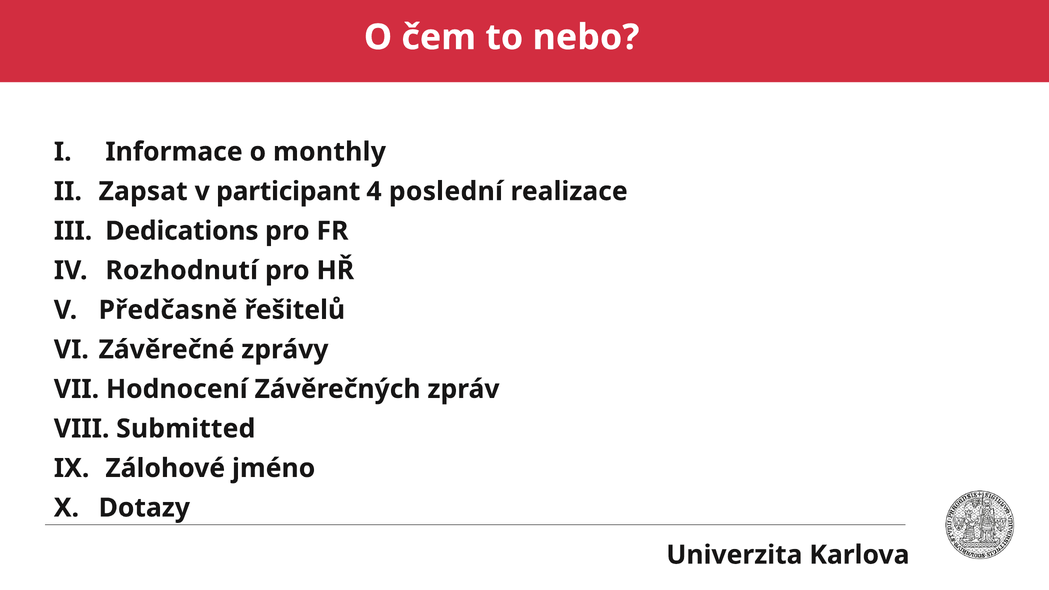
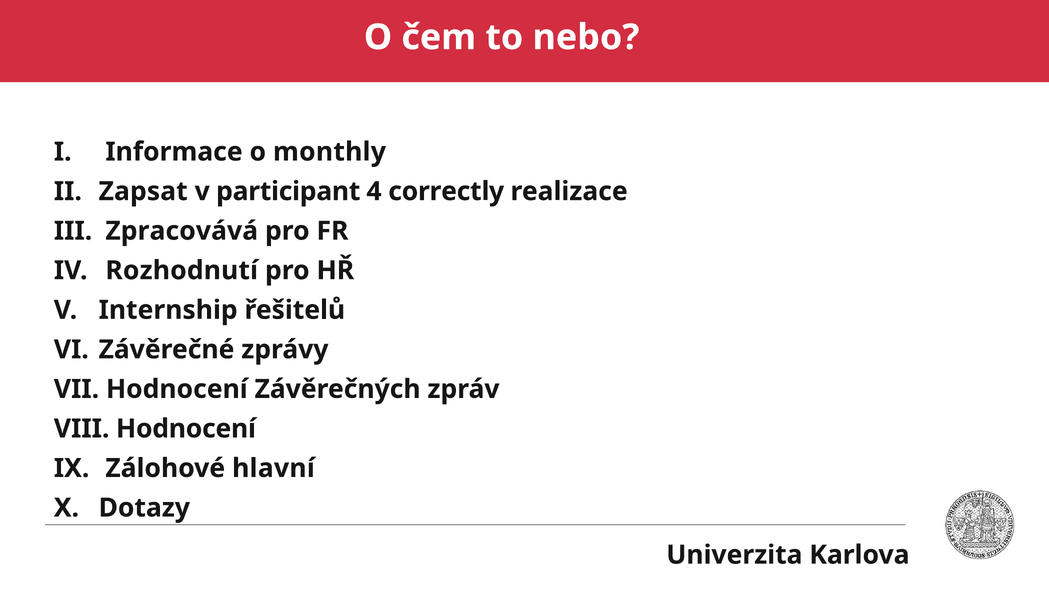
poslední: poslední -> correctly
Dedications: Dedications -> Zpracovává
Předčasně: Předčasně -> Internship
Submitted at (186, 429): Submitted -> Hodnocení
jméno: jméno -> hlavní
